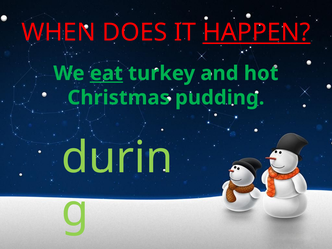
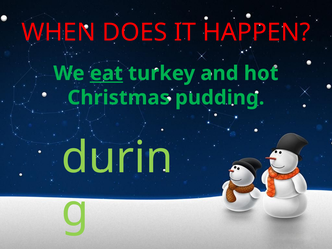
HAPPEN underline: present -> none
